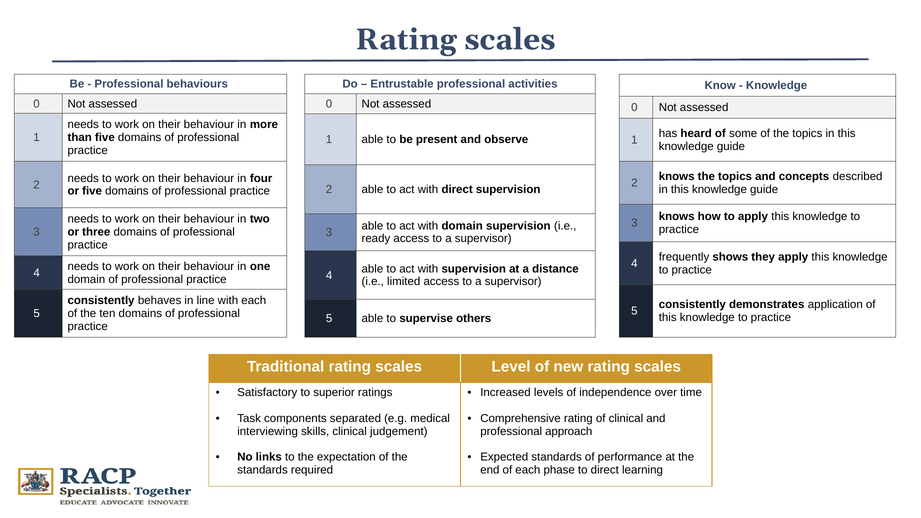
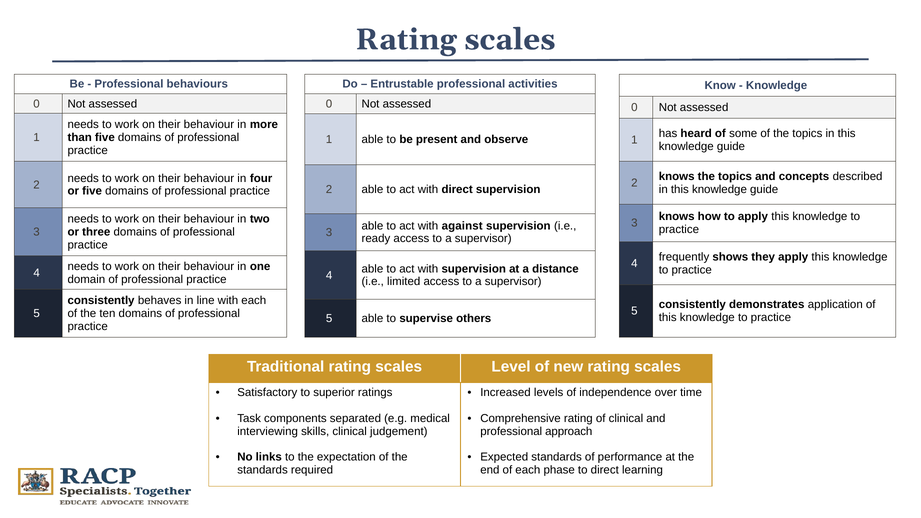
with domain: domain -> against
